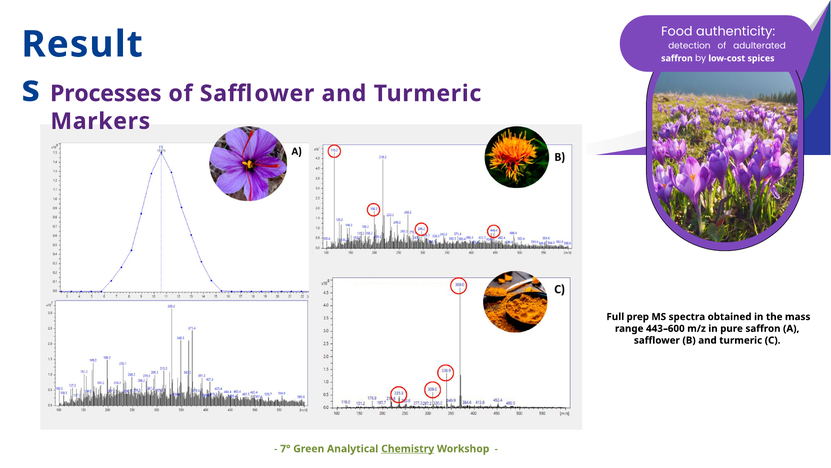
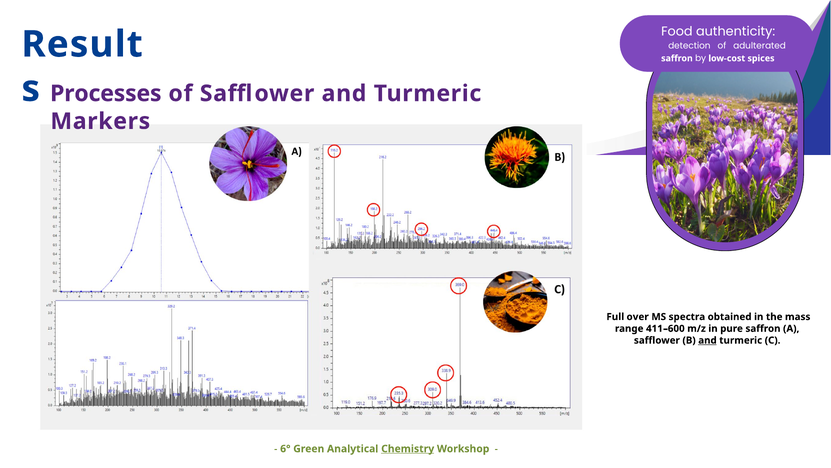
prep: prep -> over
443–600: 443–600 -> 411–600
and at (707, 340) underline: none -> present
7°: 7° -> 6°
